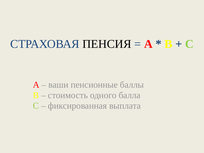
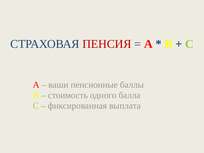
ПЕНСИЯ colour: black -> red
